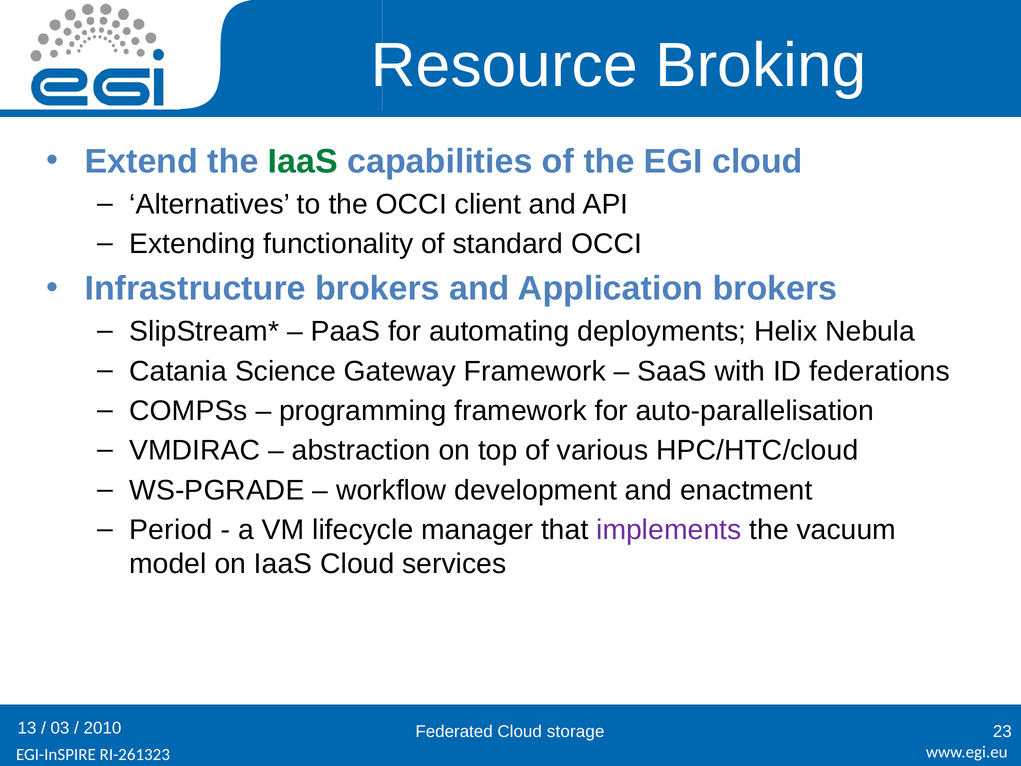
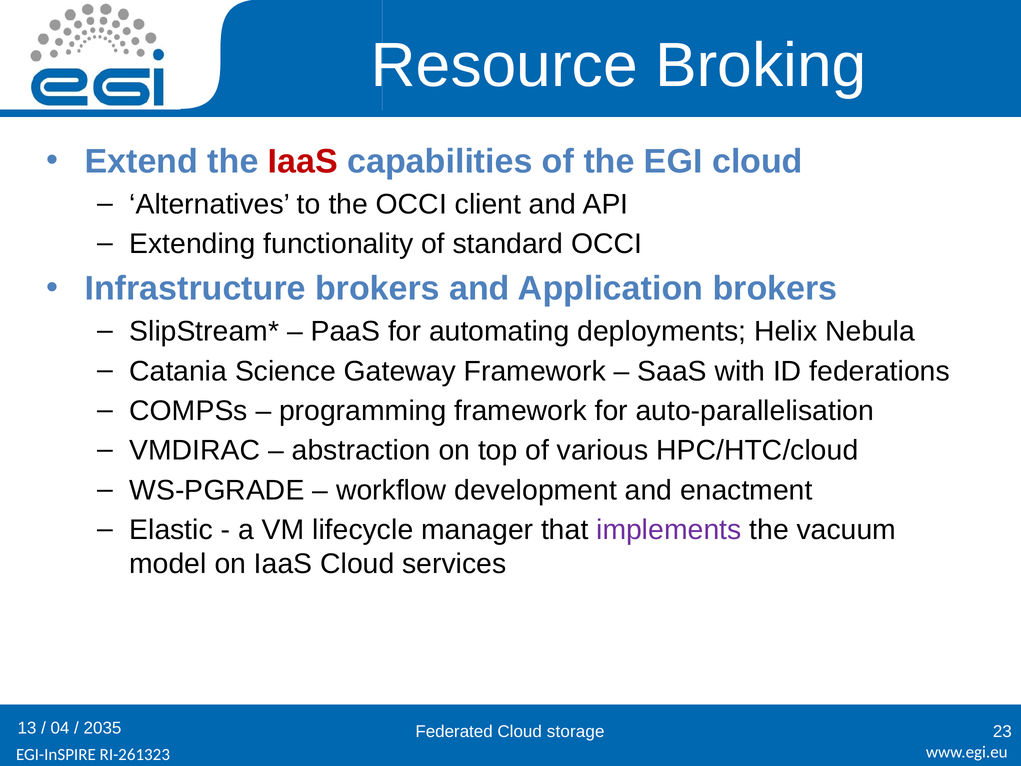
IaaS at (303, 162) colour: green -> red
Period: Period -> Elastic
03: 03 -> 04
2010: 2010 -> 2035
